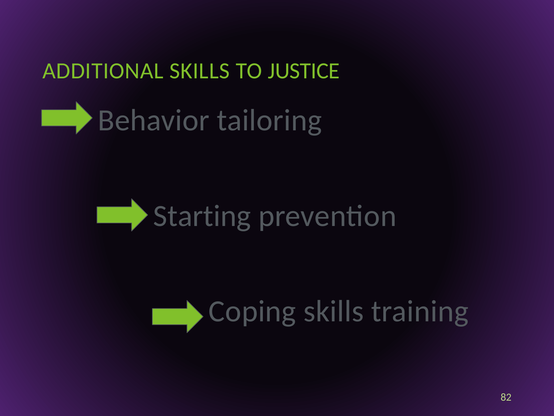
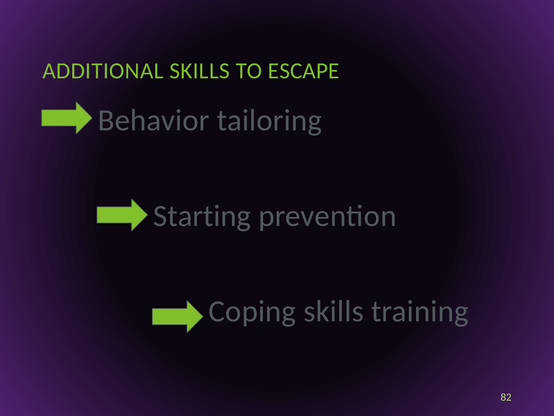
JUSTICE: JUSTICE -> ESCAPE
